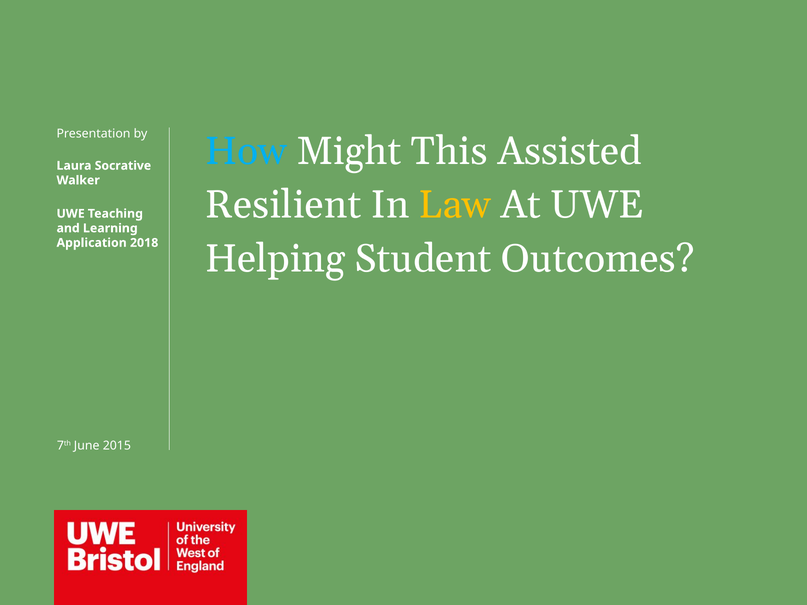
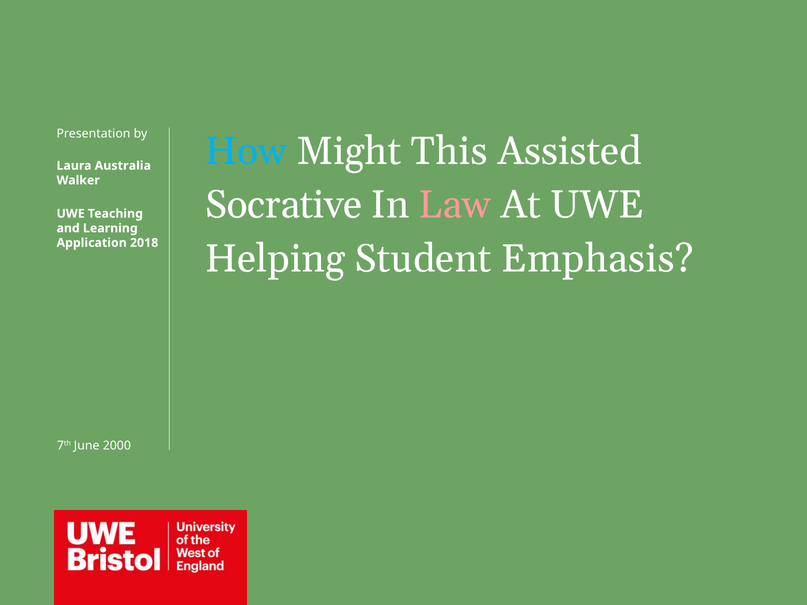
Socrative: Socrative -> Australia
Resilient: Resilient -> Socrative
Law colour: yellow -> pink
Outcomes: Outcomes -> Emphasis
2015: 2015 -> 2000
